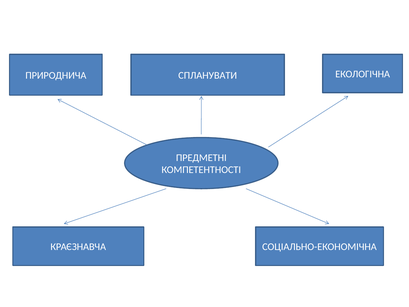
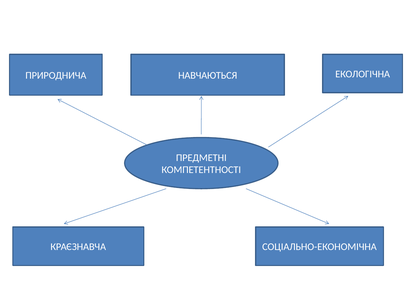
СПЛАНУВАТИ: СПЛАНУВАТИ -> НАВЧАЮТЬСЯ
